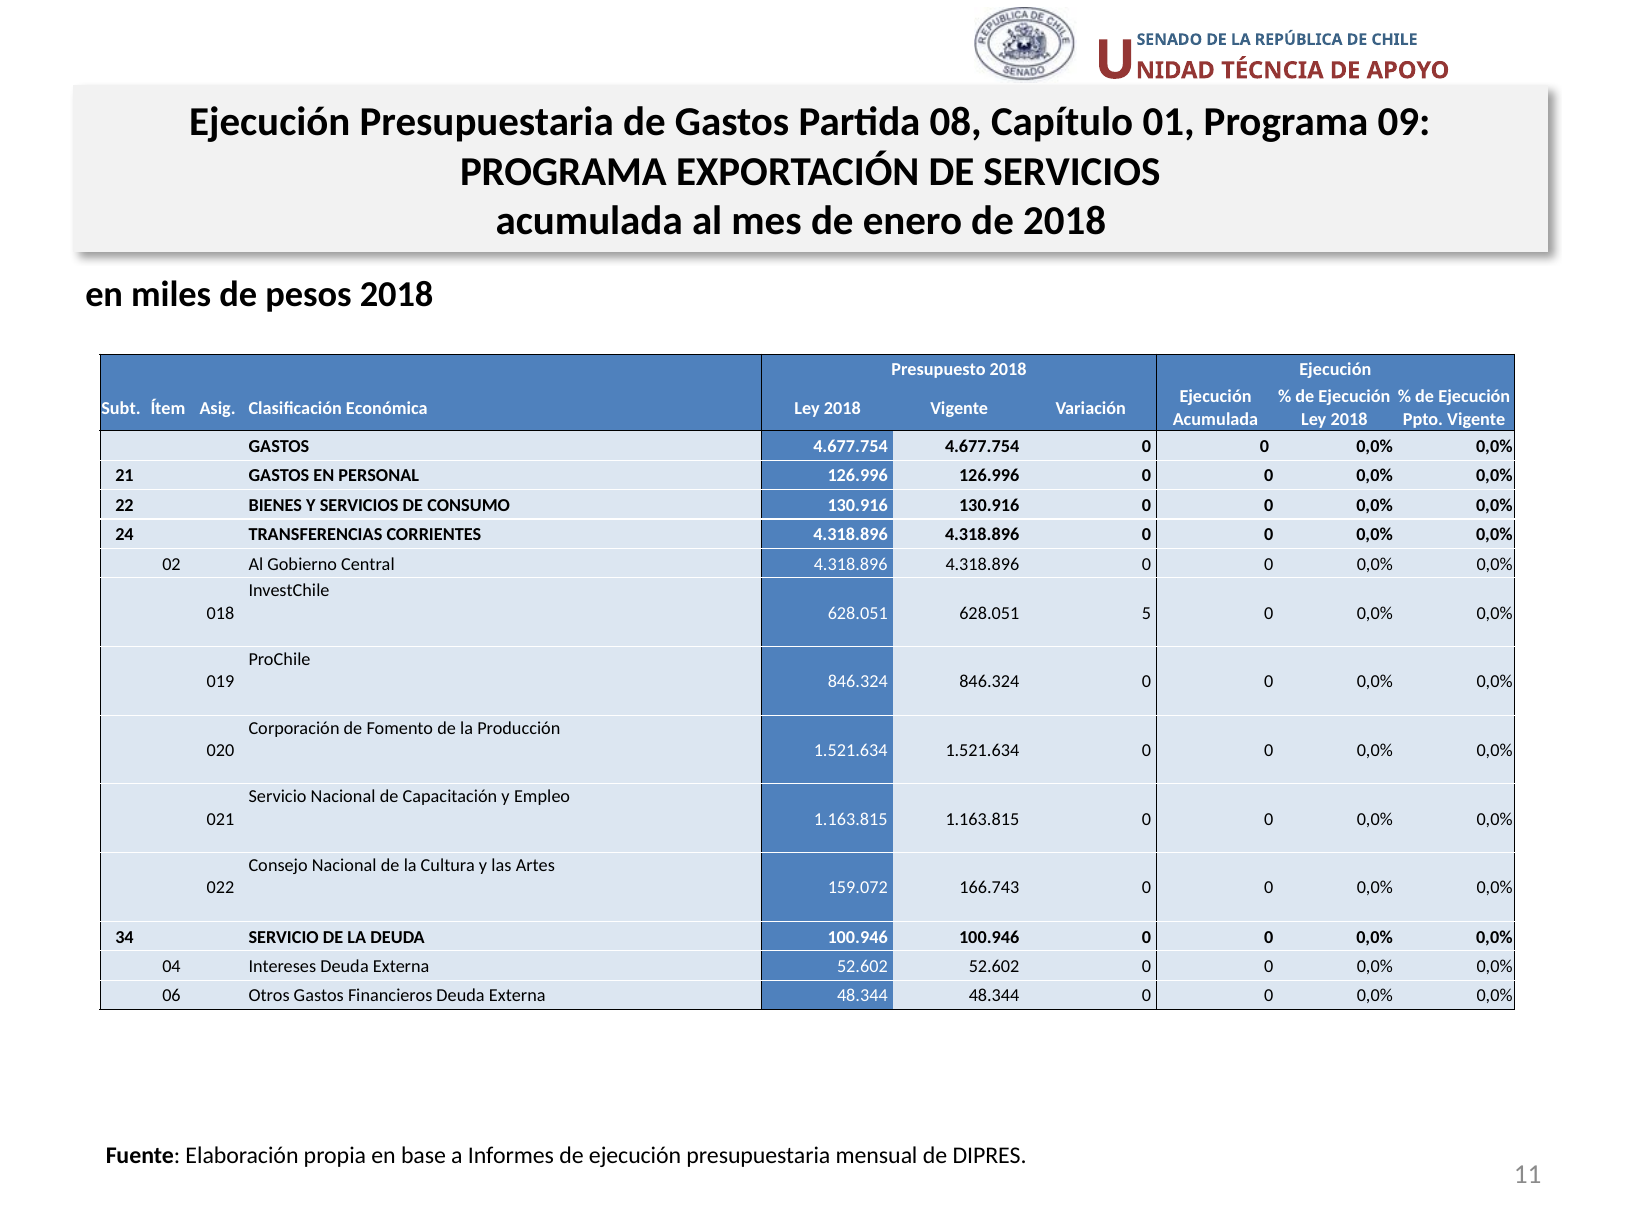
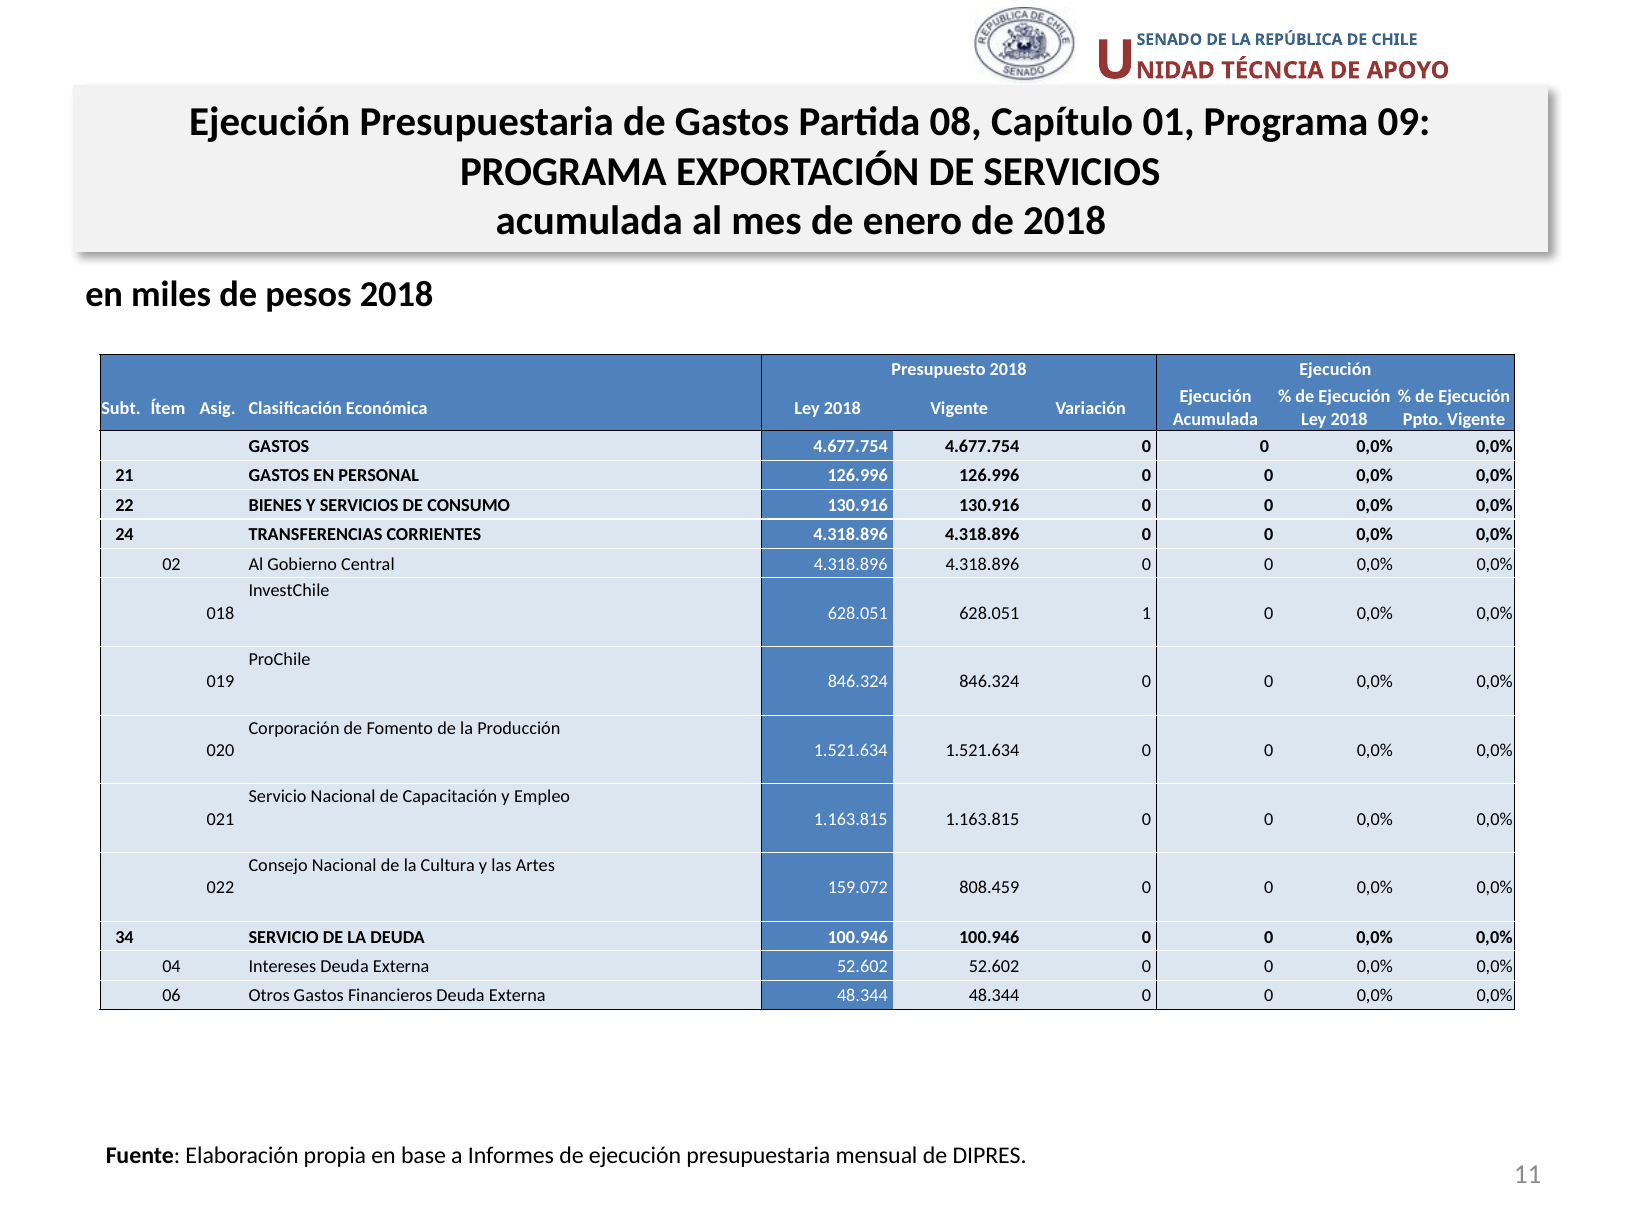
5: 5 -> 1
166.743: 166.743 -> 808.459
